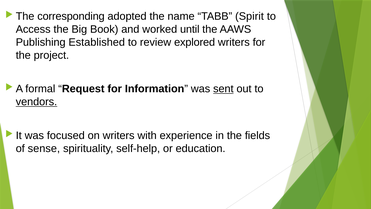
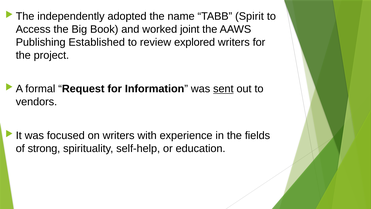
corresponding: corresponding -> independently
until: until -> joint
vendors underline: present -> none
sense: sense -> strong
